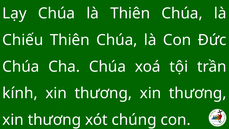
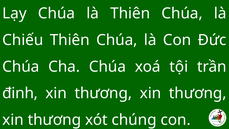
kính: kính -> đinh
